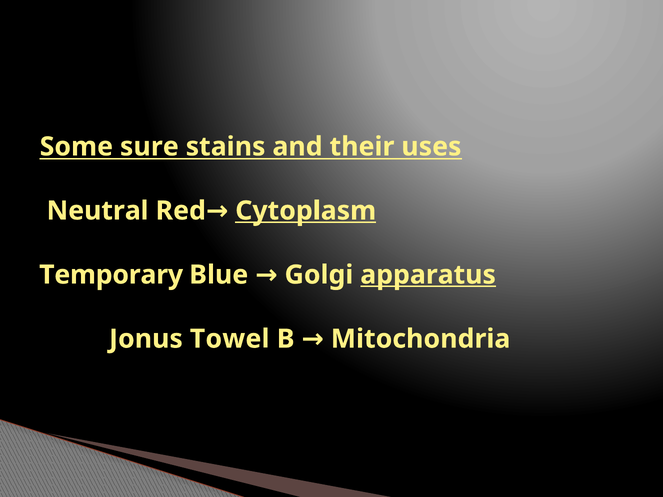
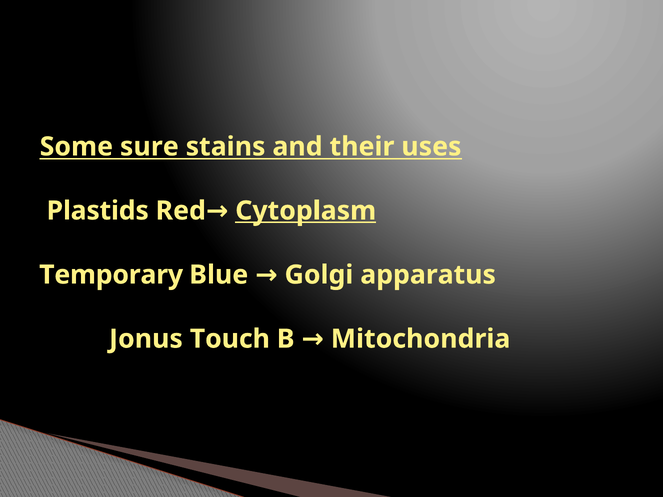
Neutral: Neutral -> Plastids
apparatus underline: present -> none
Towel: Towel -> Touch
